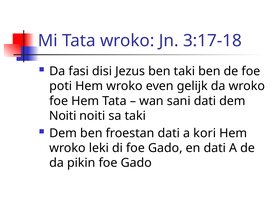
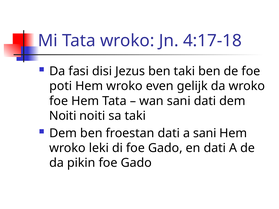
3:17-18: 3:17-18 -> 4:17-18
a kori: kori -> sani
